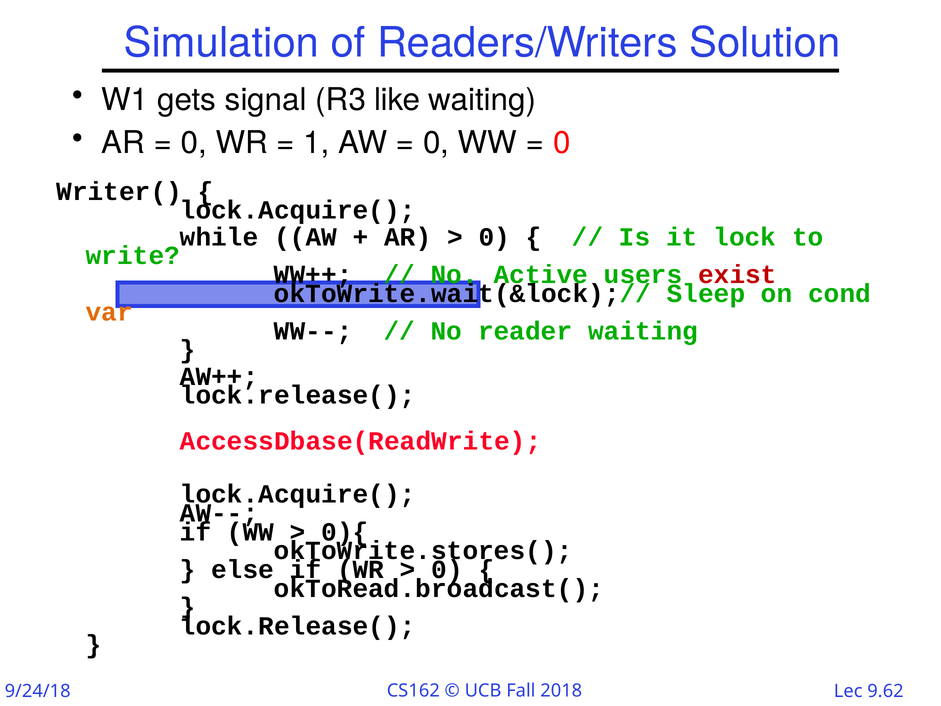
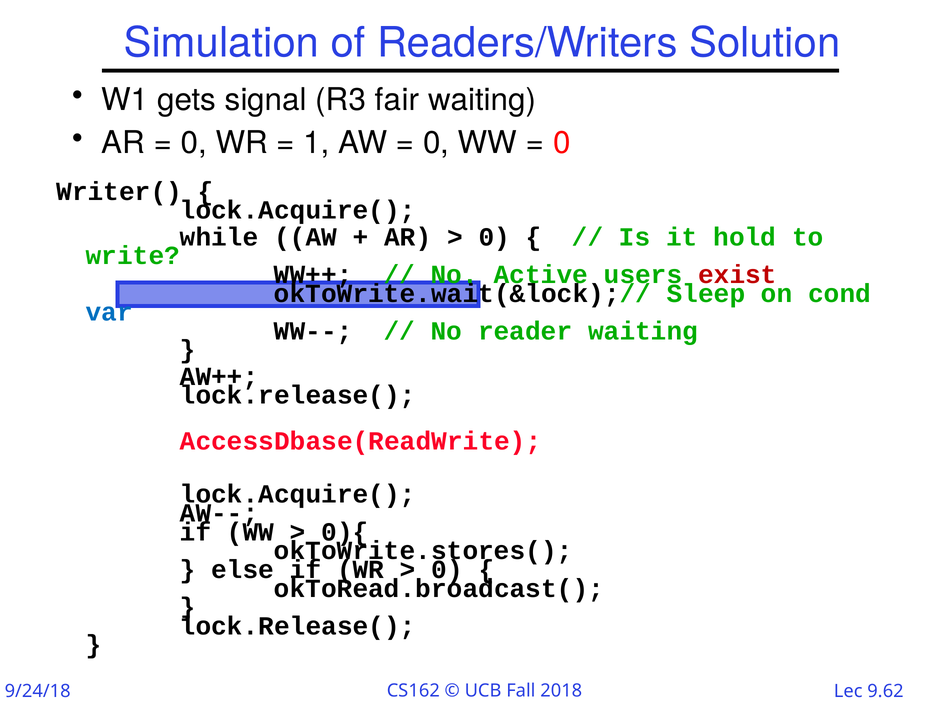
like: like -> fair
lock: lock -> hold
var colour: orange -> blue
